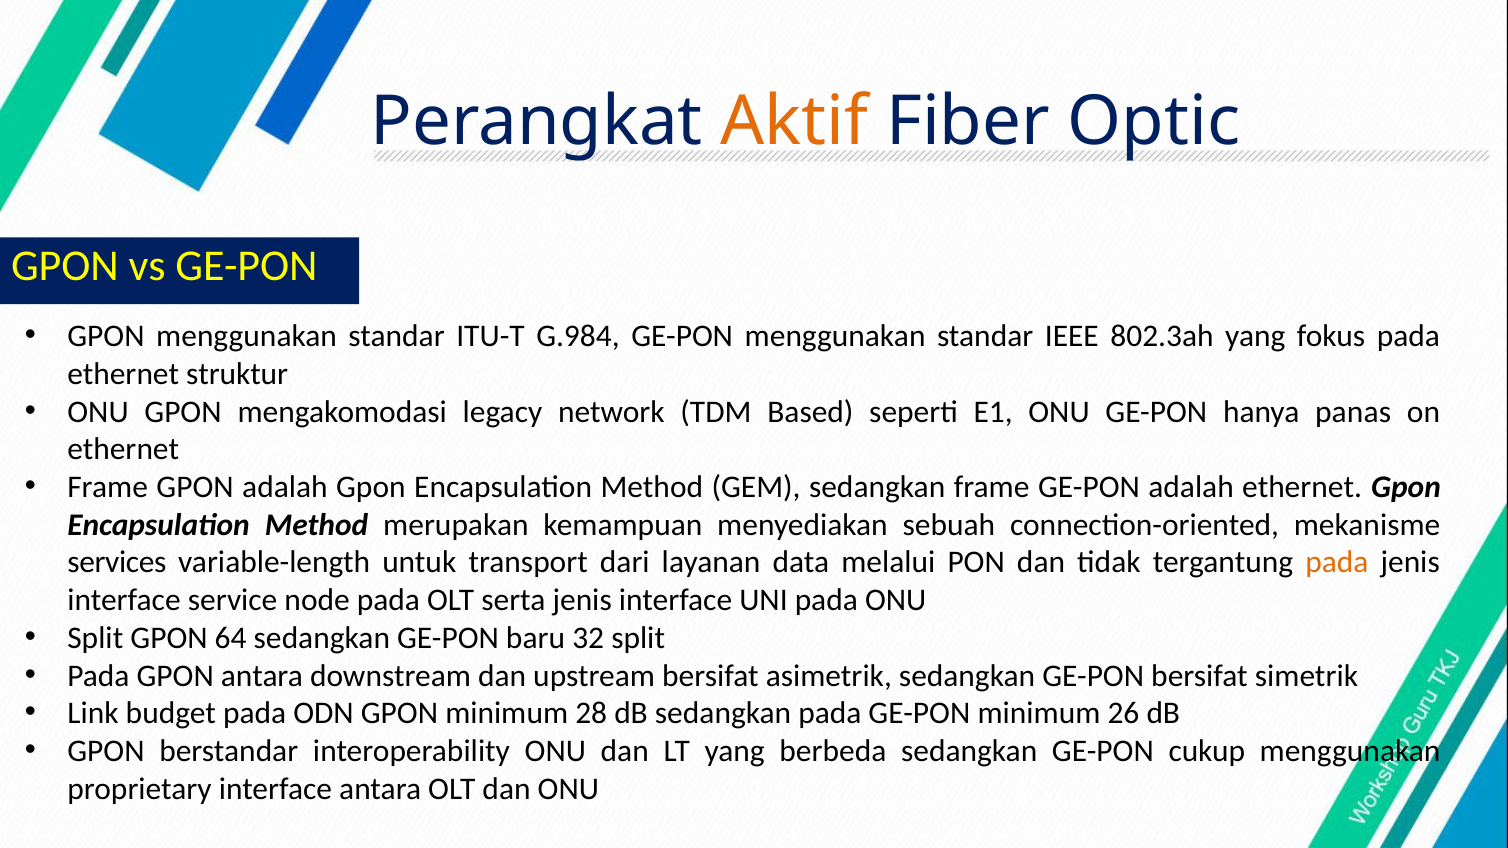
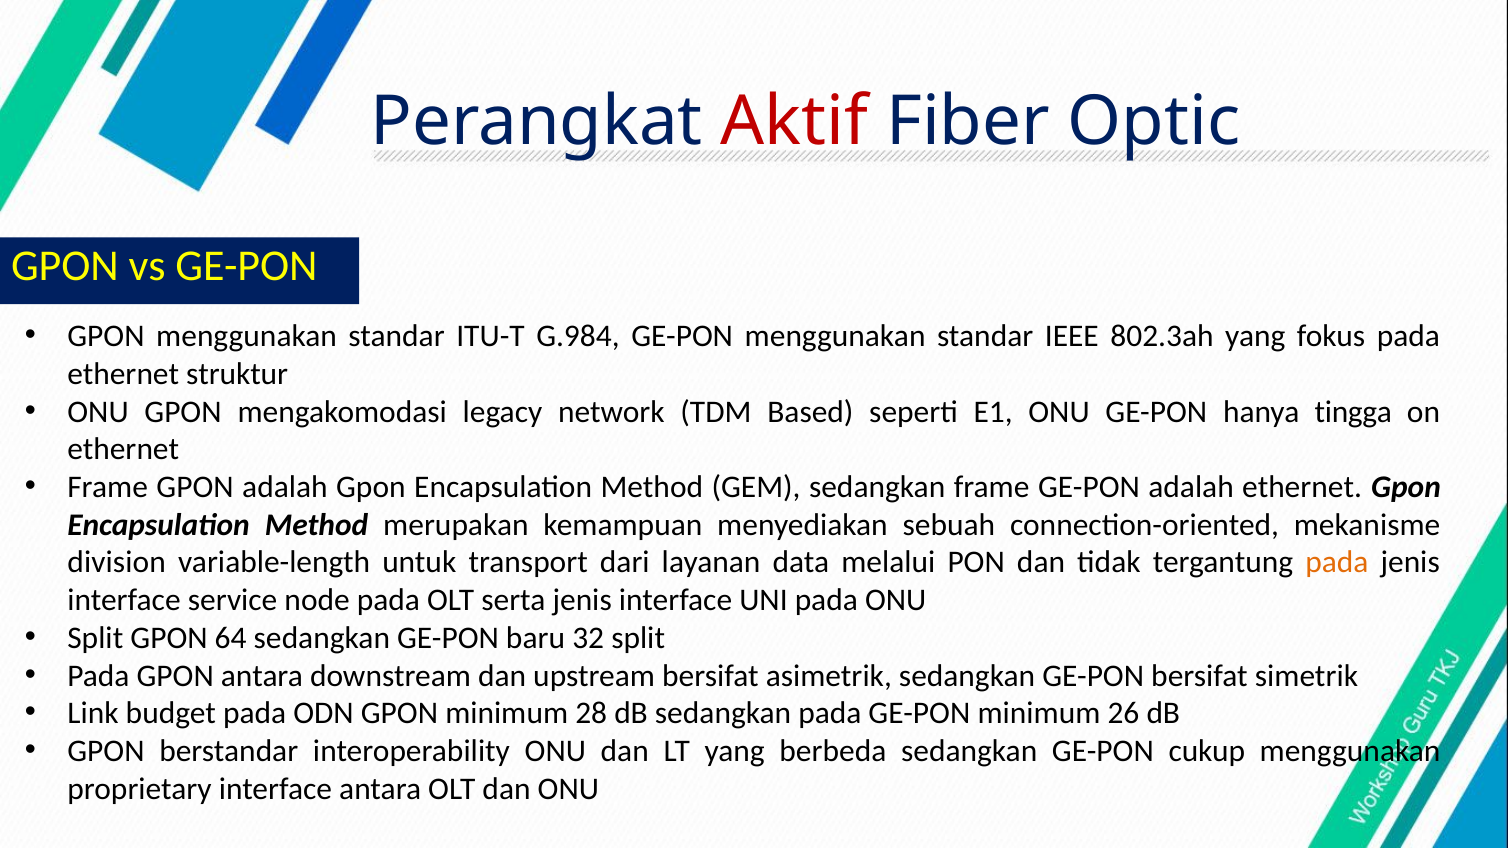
Aktif colour: orange -> red
panas: panas -> tingga
services: services -> division
